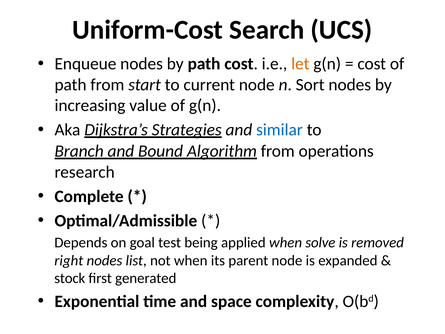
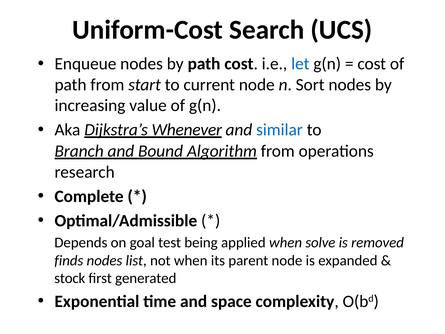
let colour: orange -> blue
Strategies: Strategies -> Whenever
right: right -> finds
